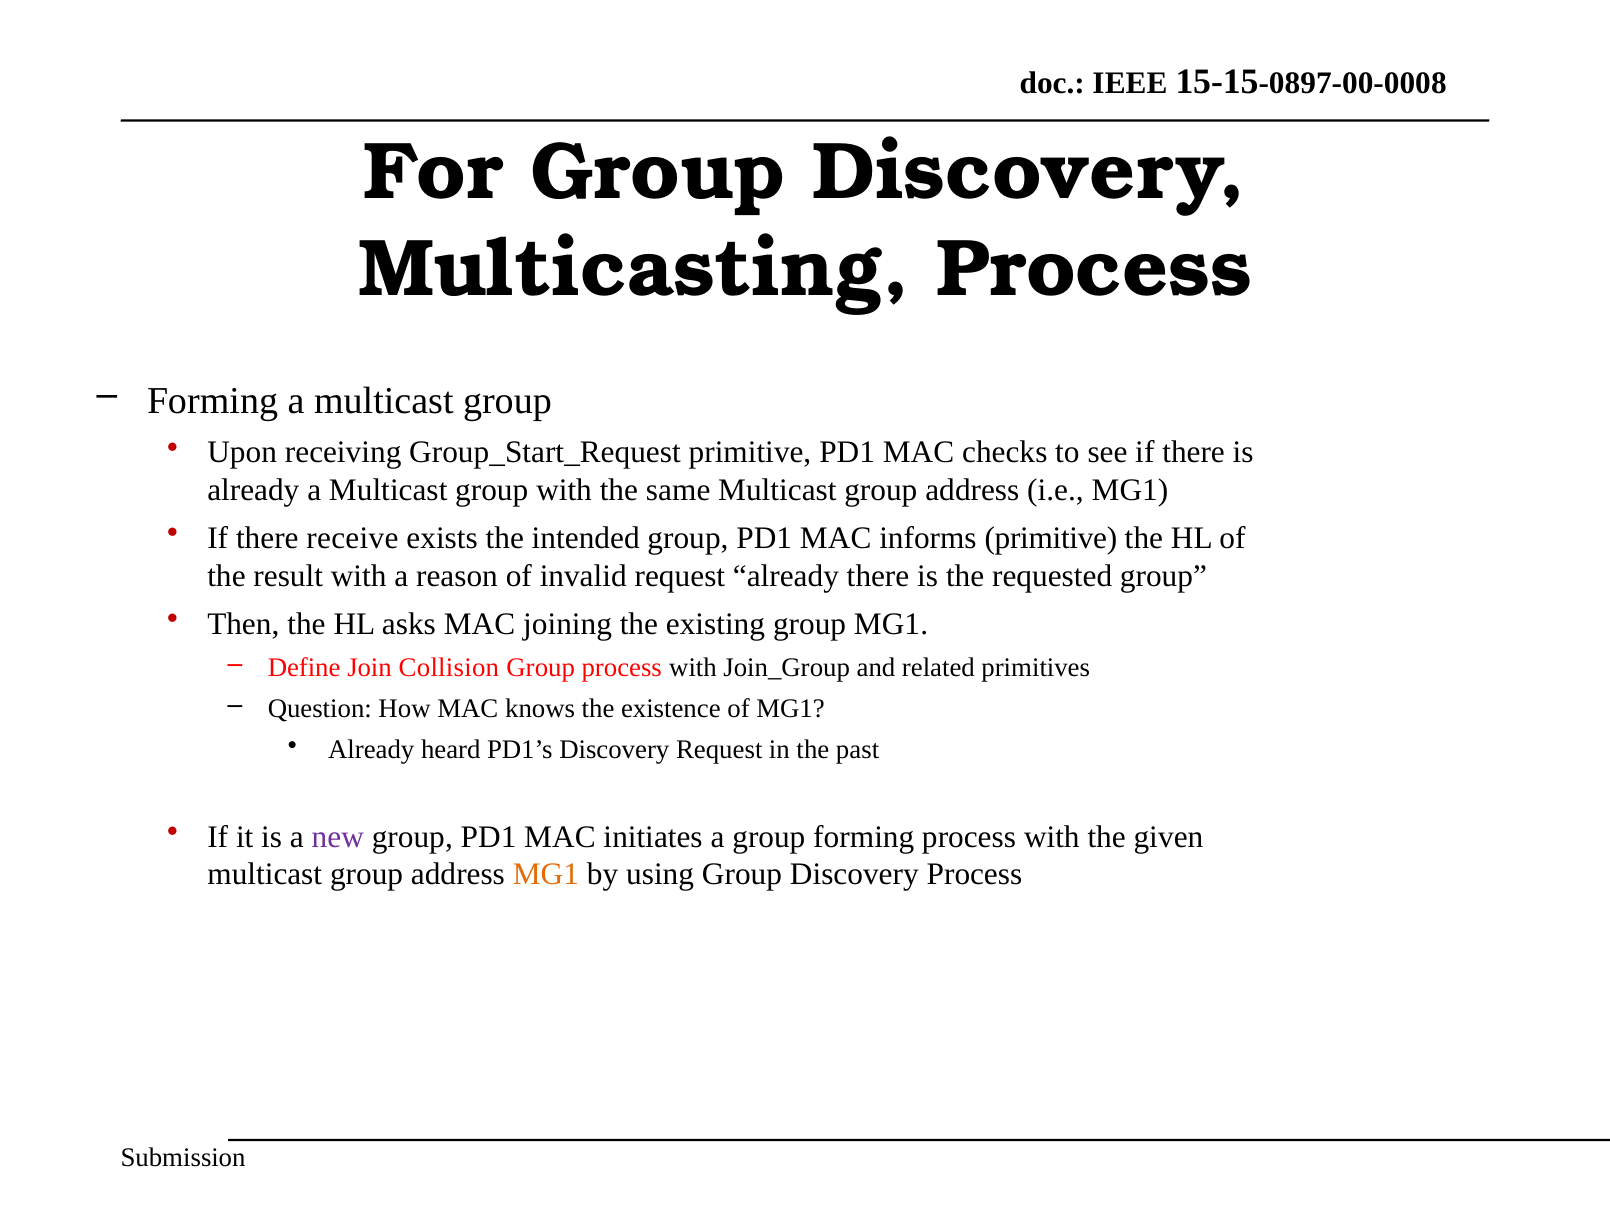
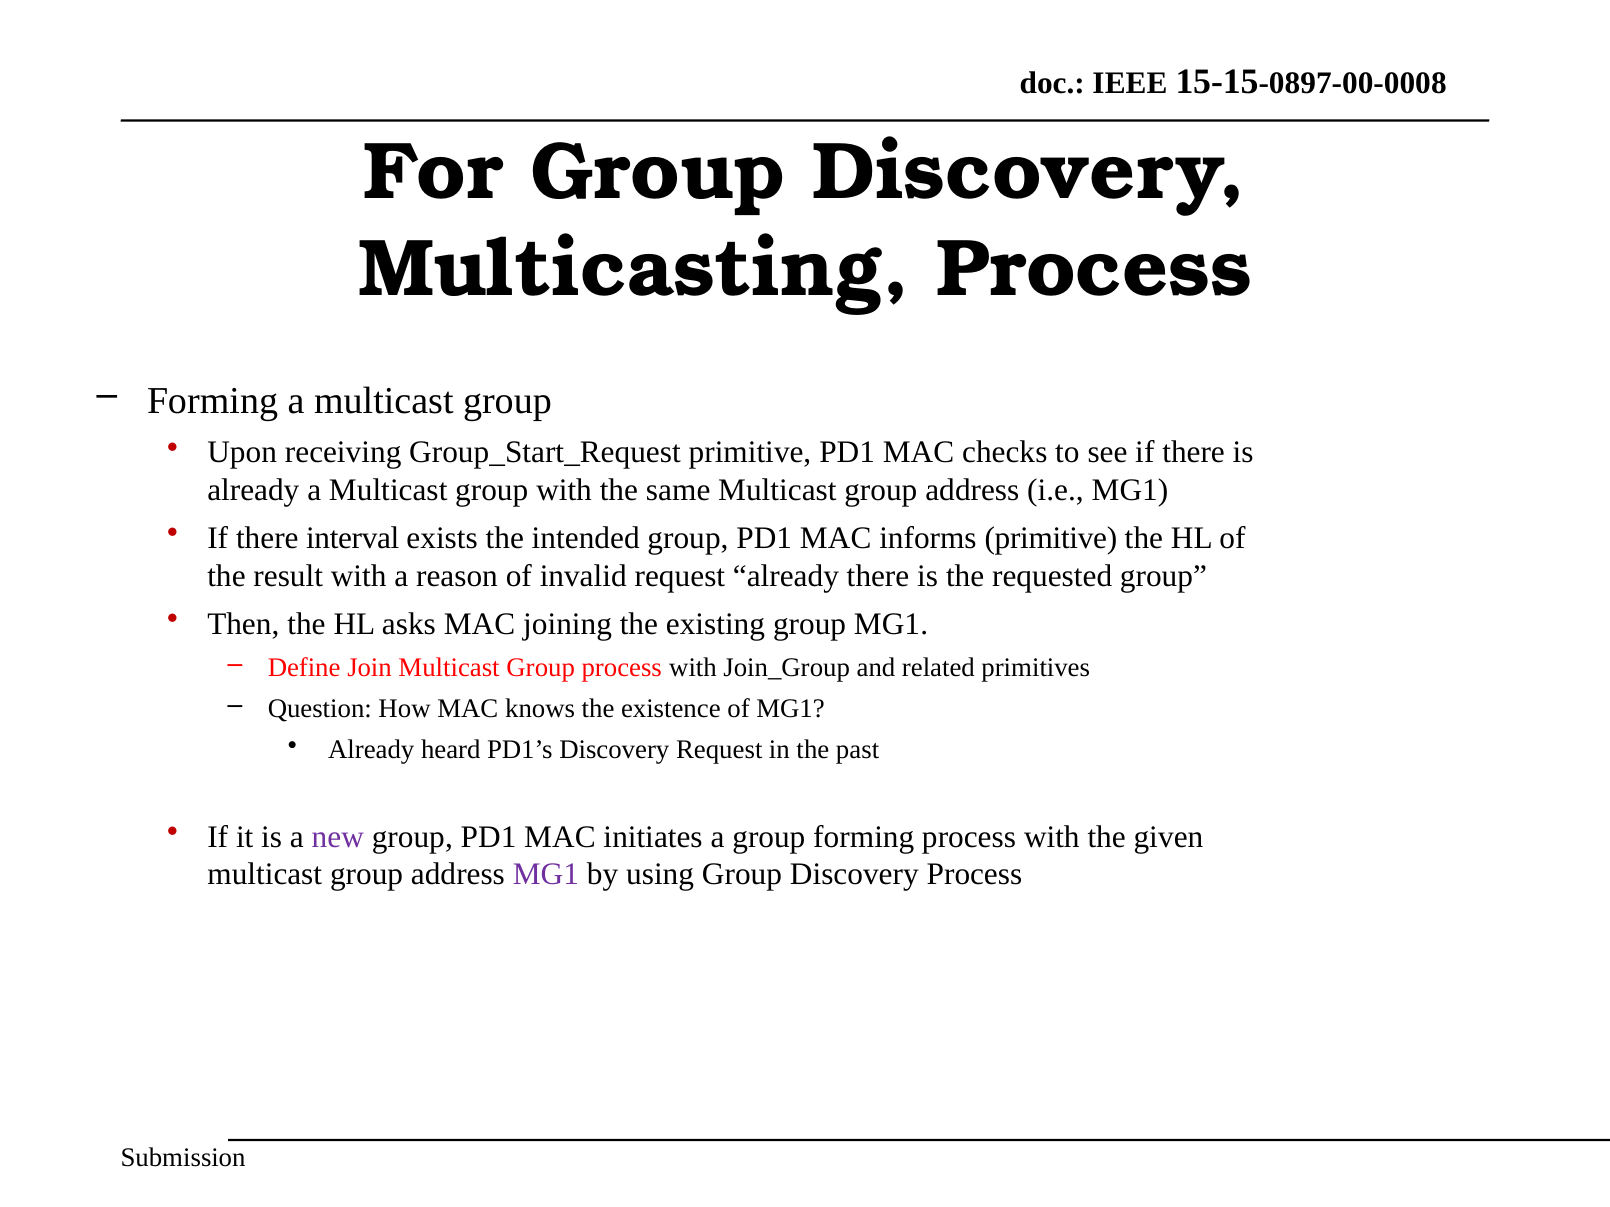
receive: receive -> interval
Join Collision: Collision -> Multicast
MG1 at (546, 875) colour: orange -> purple
